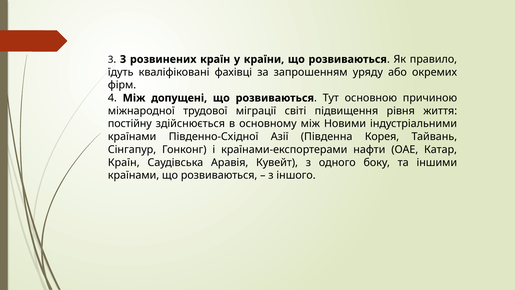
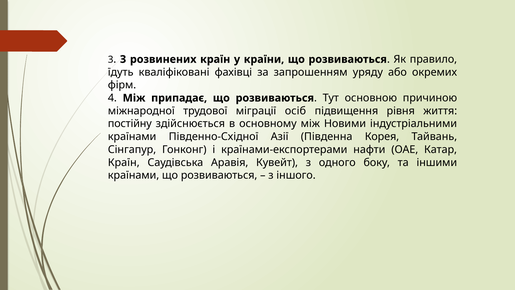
допущені: допущені -> припадає
світі: світі -> осіб
